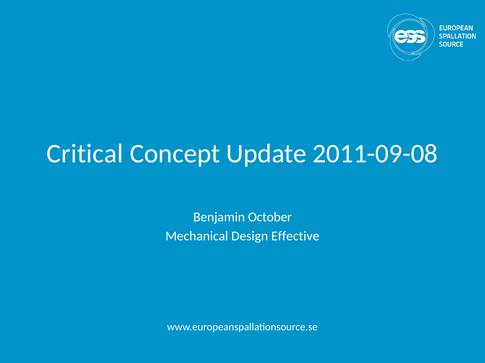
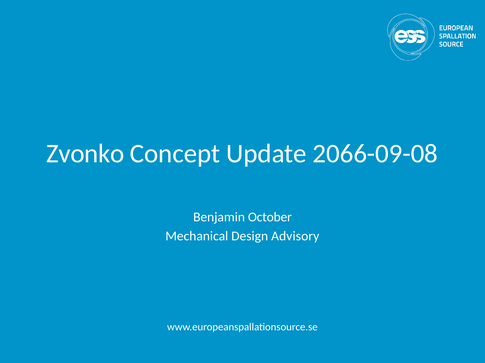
Critical: Critical -> Zvonko
2011-09-08: 2011-09-08 -> 2066-09-08
Effective: Effective -> Advisory
